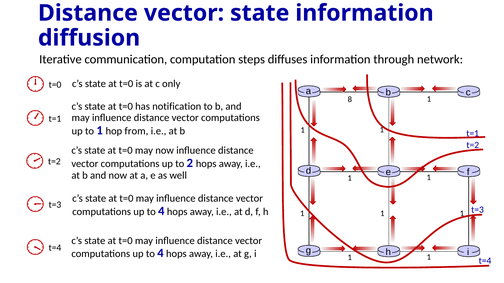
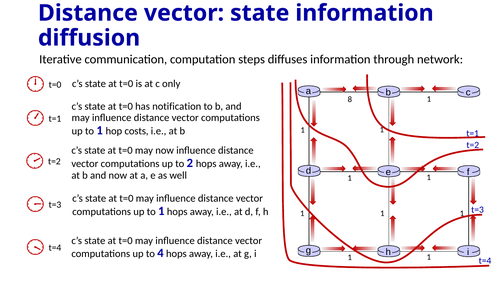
from: from -> costs
4 at (161, 211): 4 -> 1
